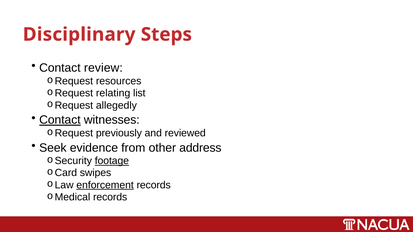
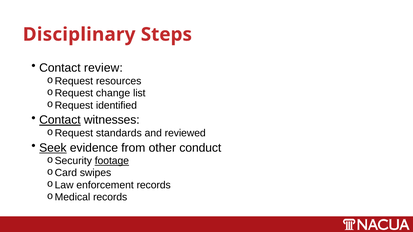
relating: relating -> change
allegedly: allegedly -> identified
previously: previously -> standards
Seek underline: none -> present
address: address -> conduct
enforcement underline: present -> none
